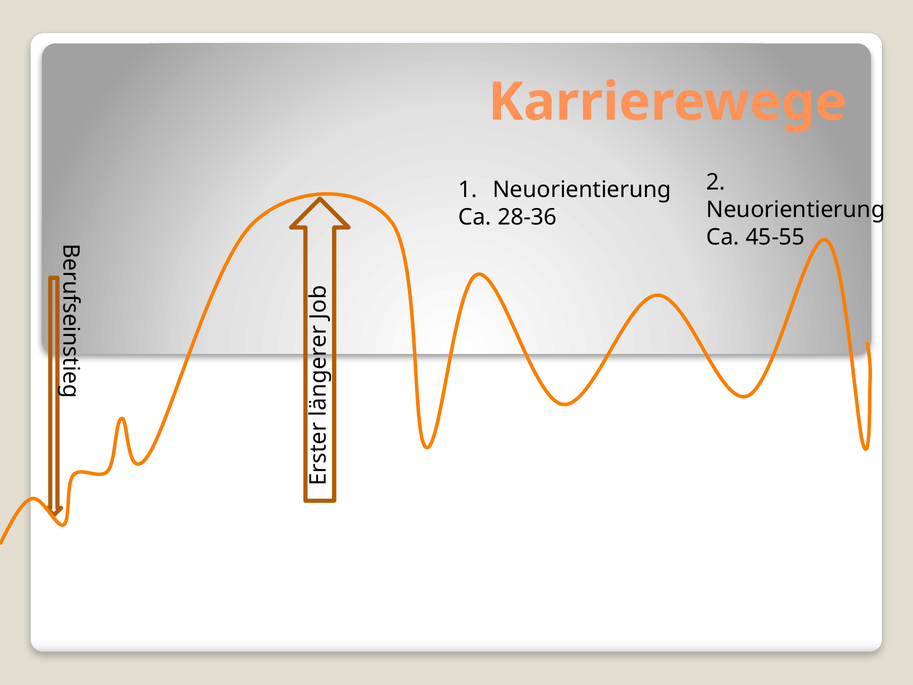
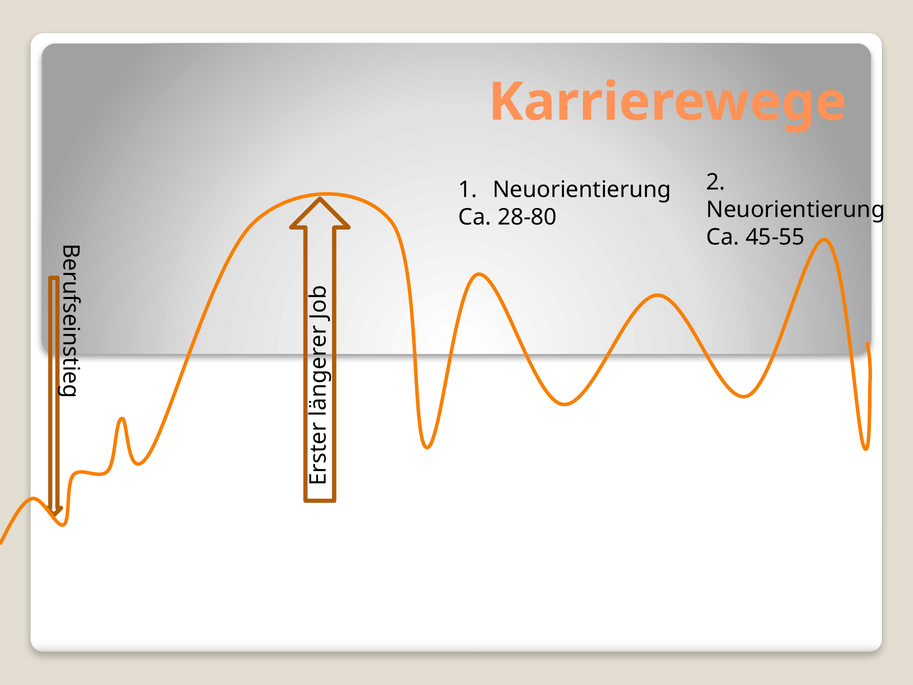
28-36: 28-36 -> 28-80
